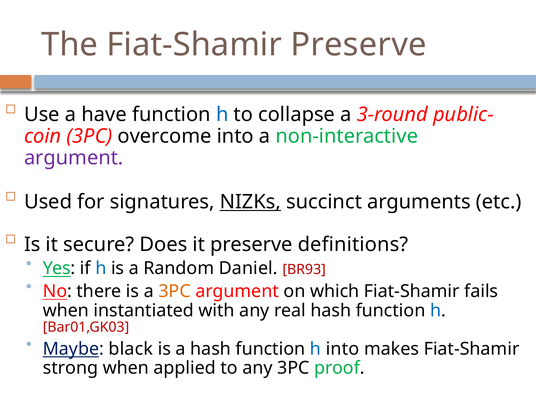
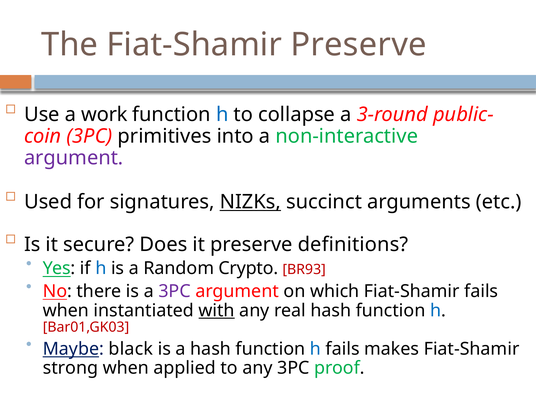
have: have -> work
overcome: overcome -> primitives
Daniel: Daniel -> Crypto
3PC at (175, 291) colour: orange -> purple
with underline: none -> present
h into: into -> fails
